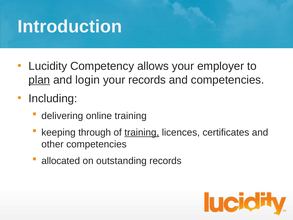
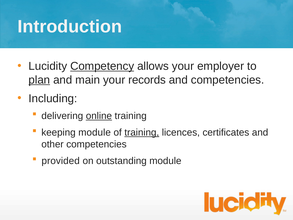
Competency underline: none -> present
login: login -> main
online underline: none -> present
keeping through: through -> module
allocated: allocated -> provided
outstanding records: records -> module
